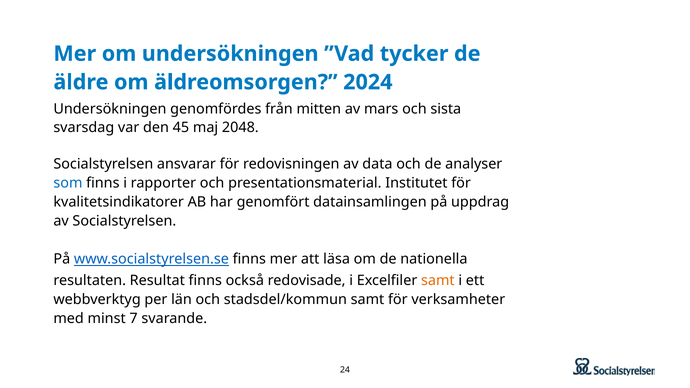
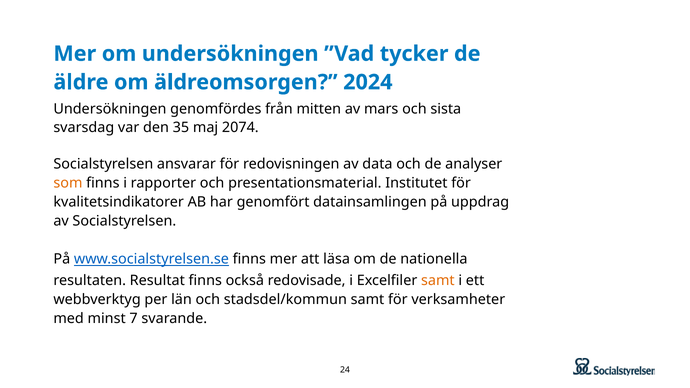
45: 45 -> 35
2048: 2048 -> 2074
som colour: blue -> orange
